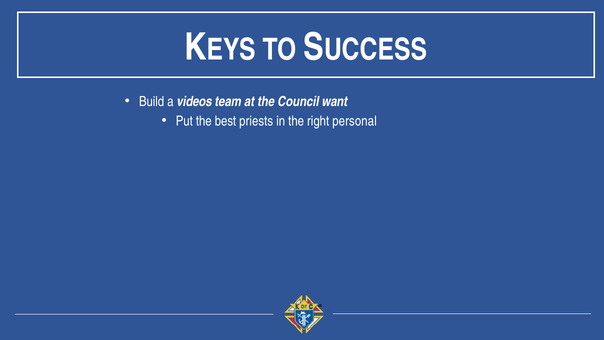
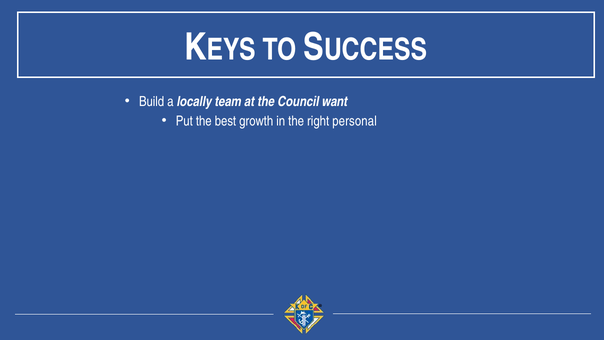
videos: videos -> locally
priests: priests -> growth
